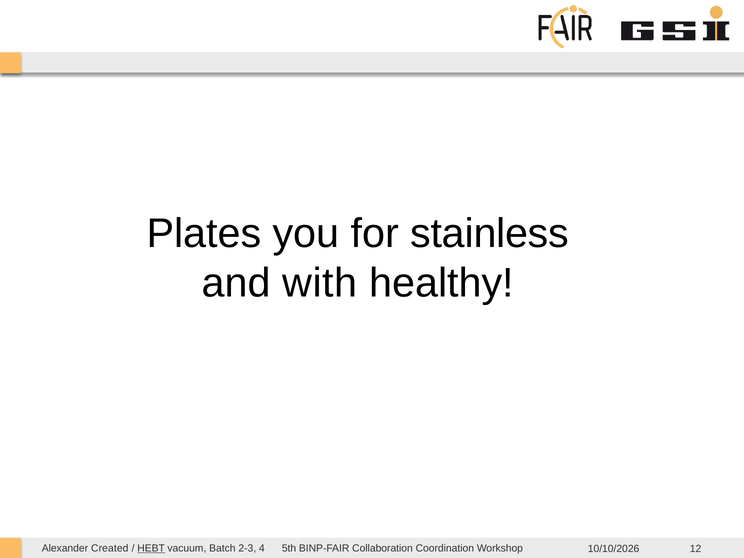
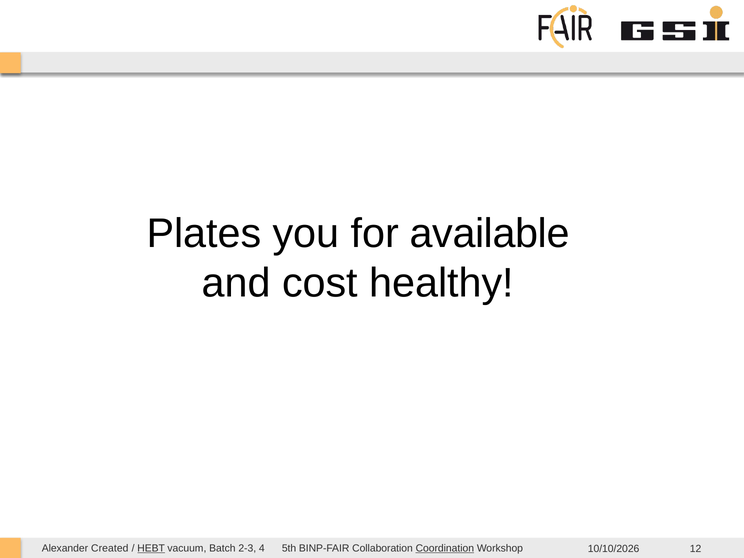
stainless: stainless -> available
with: with -> cost
Coordination underline: none -> present
